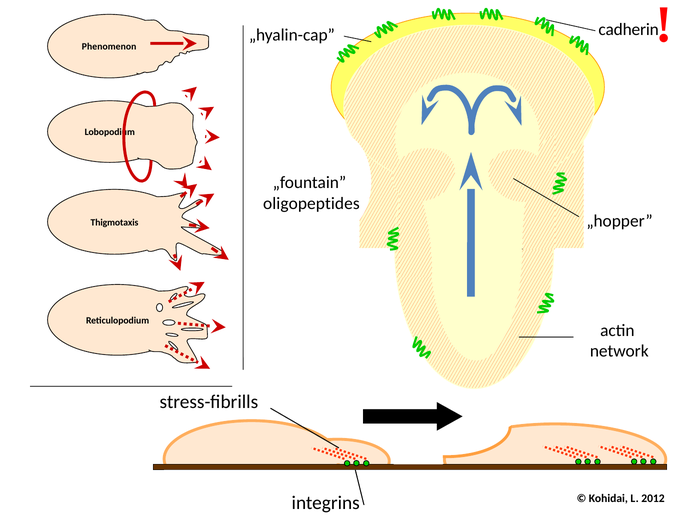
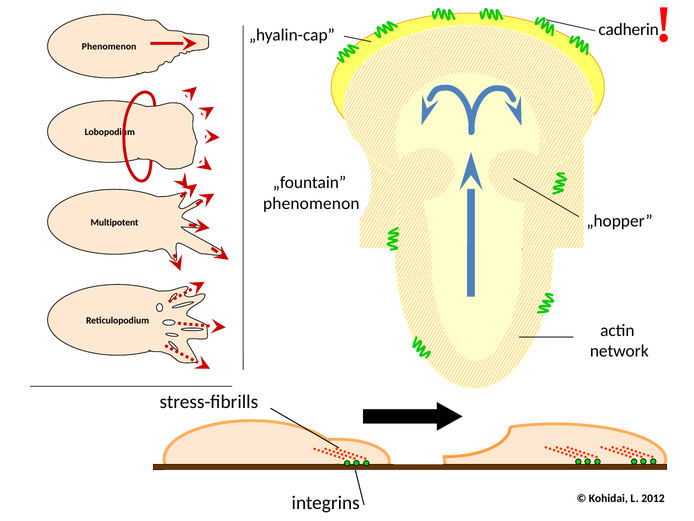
oligopeptides at (311, 203): oligopeptides -> phenomenon
Thigmotaxis: Thigmotaxis -> Multipotent
